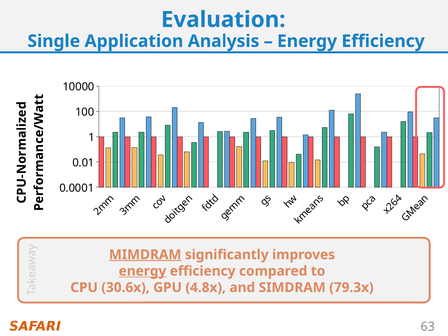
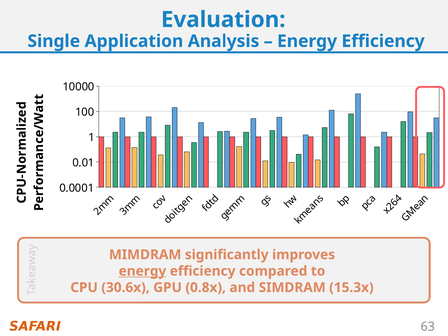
MIMDRAM underline: present -> none
4.8x: 4.8x -> 0.8x
79.3x: 79.3x -> 15.3x
